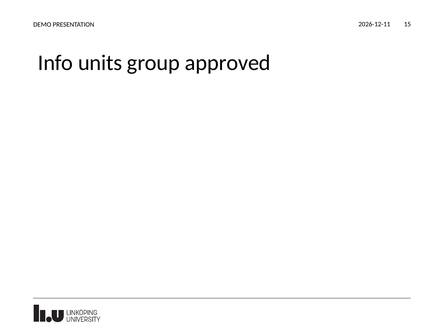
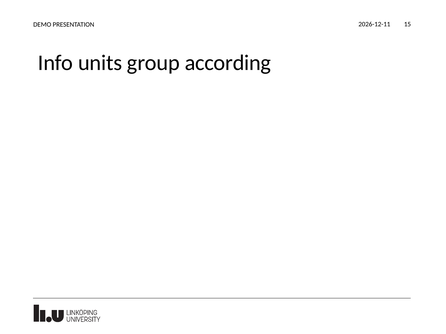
approved: approved -> according
